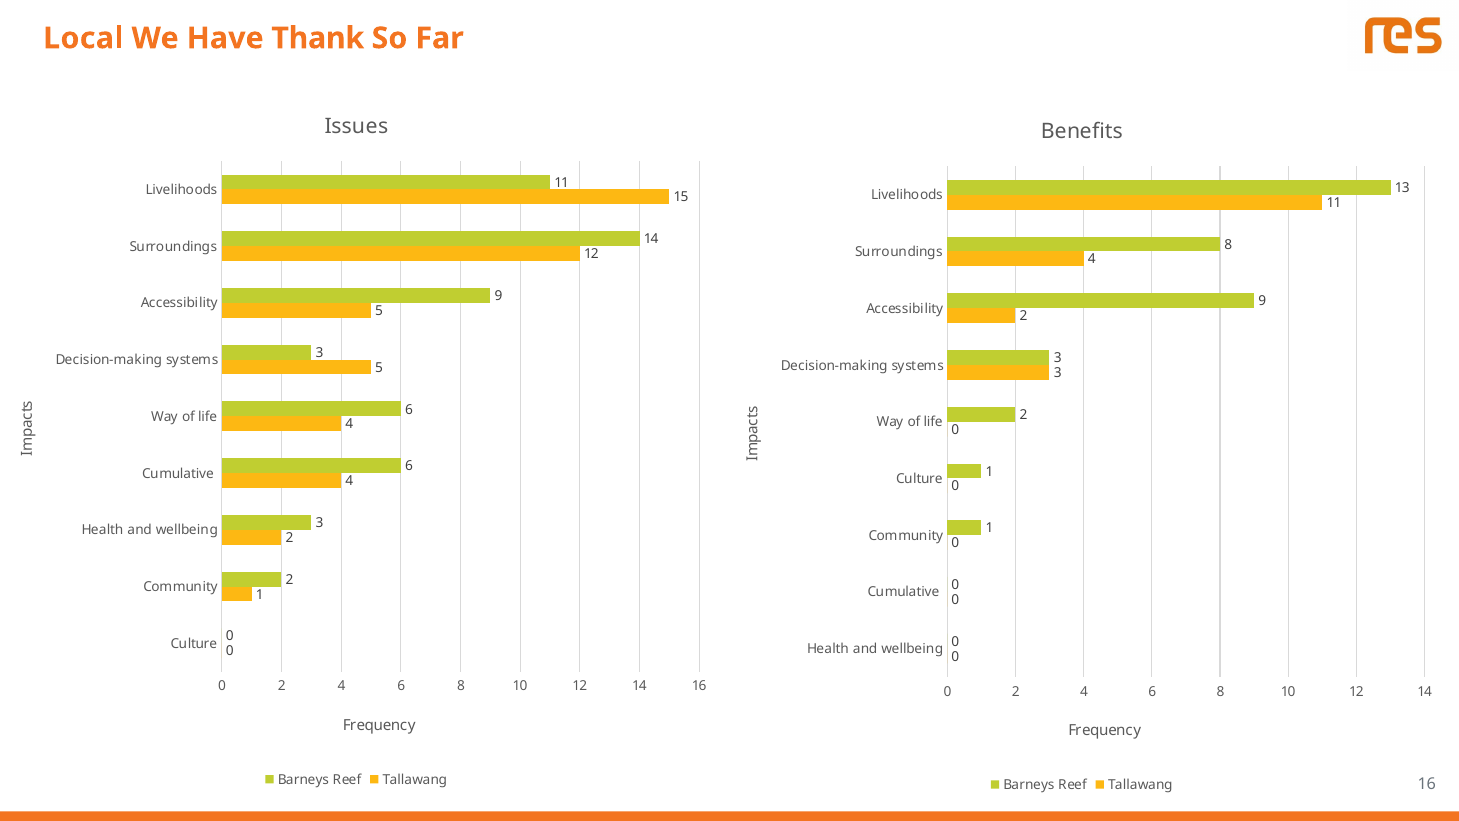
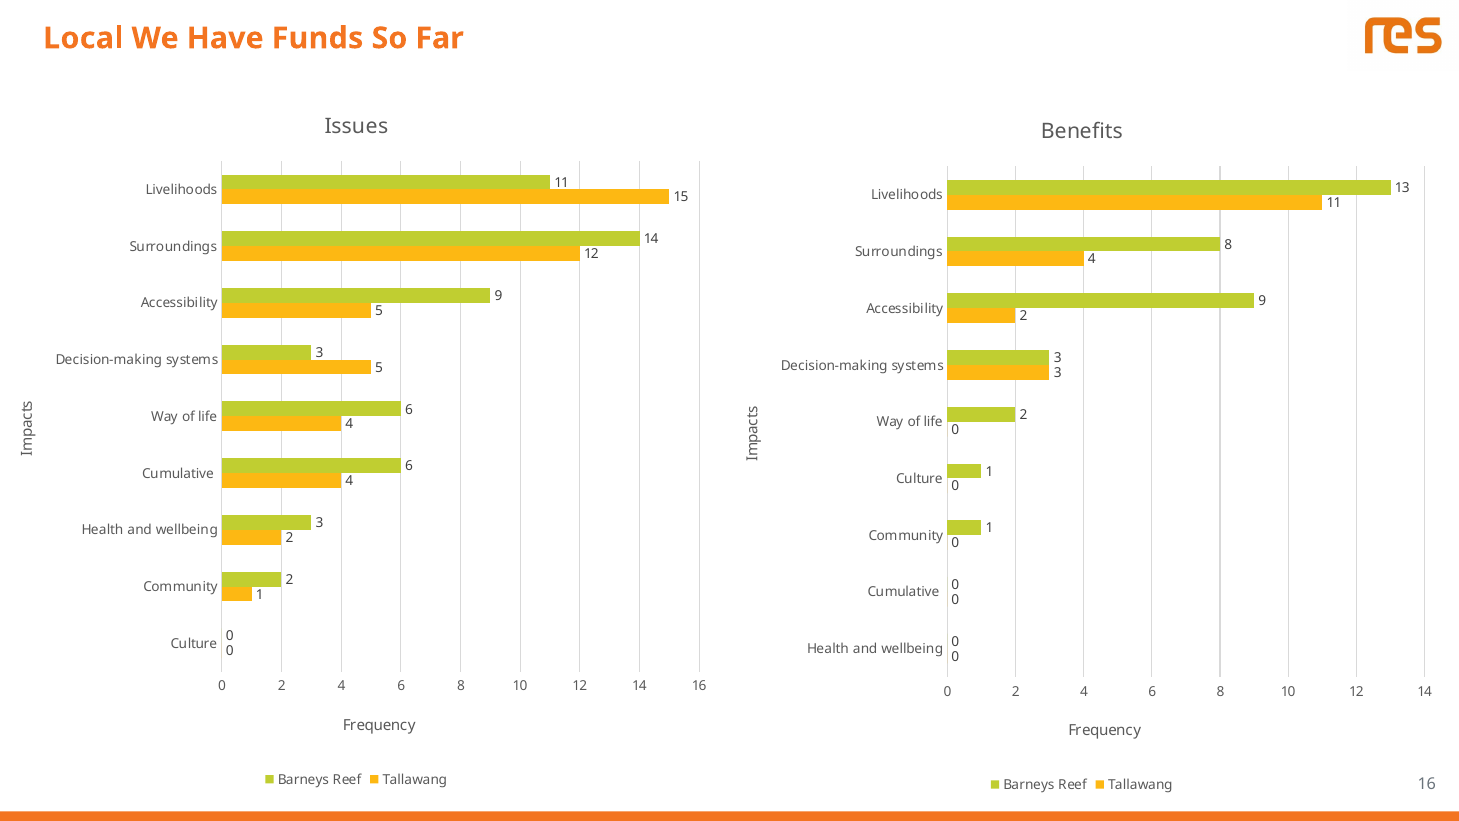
Thank: Thank -> Funds
